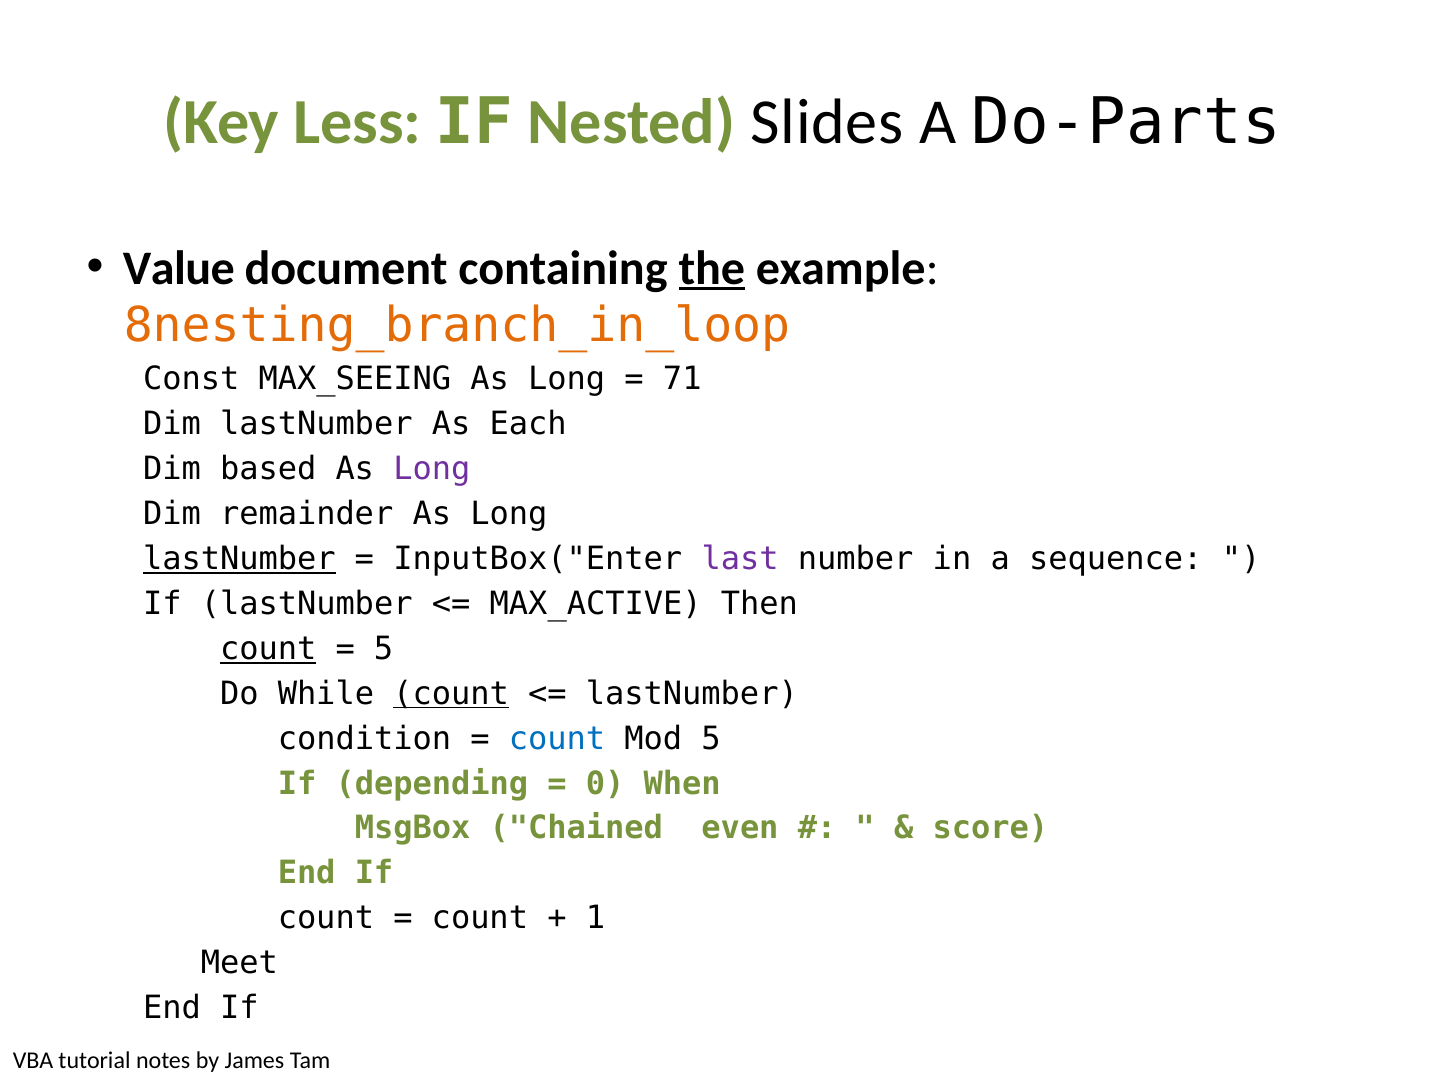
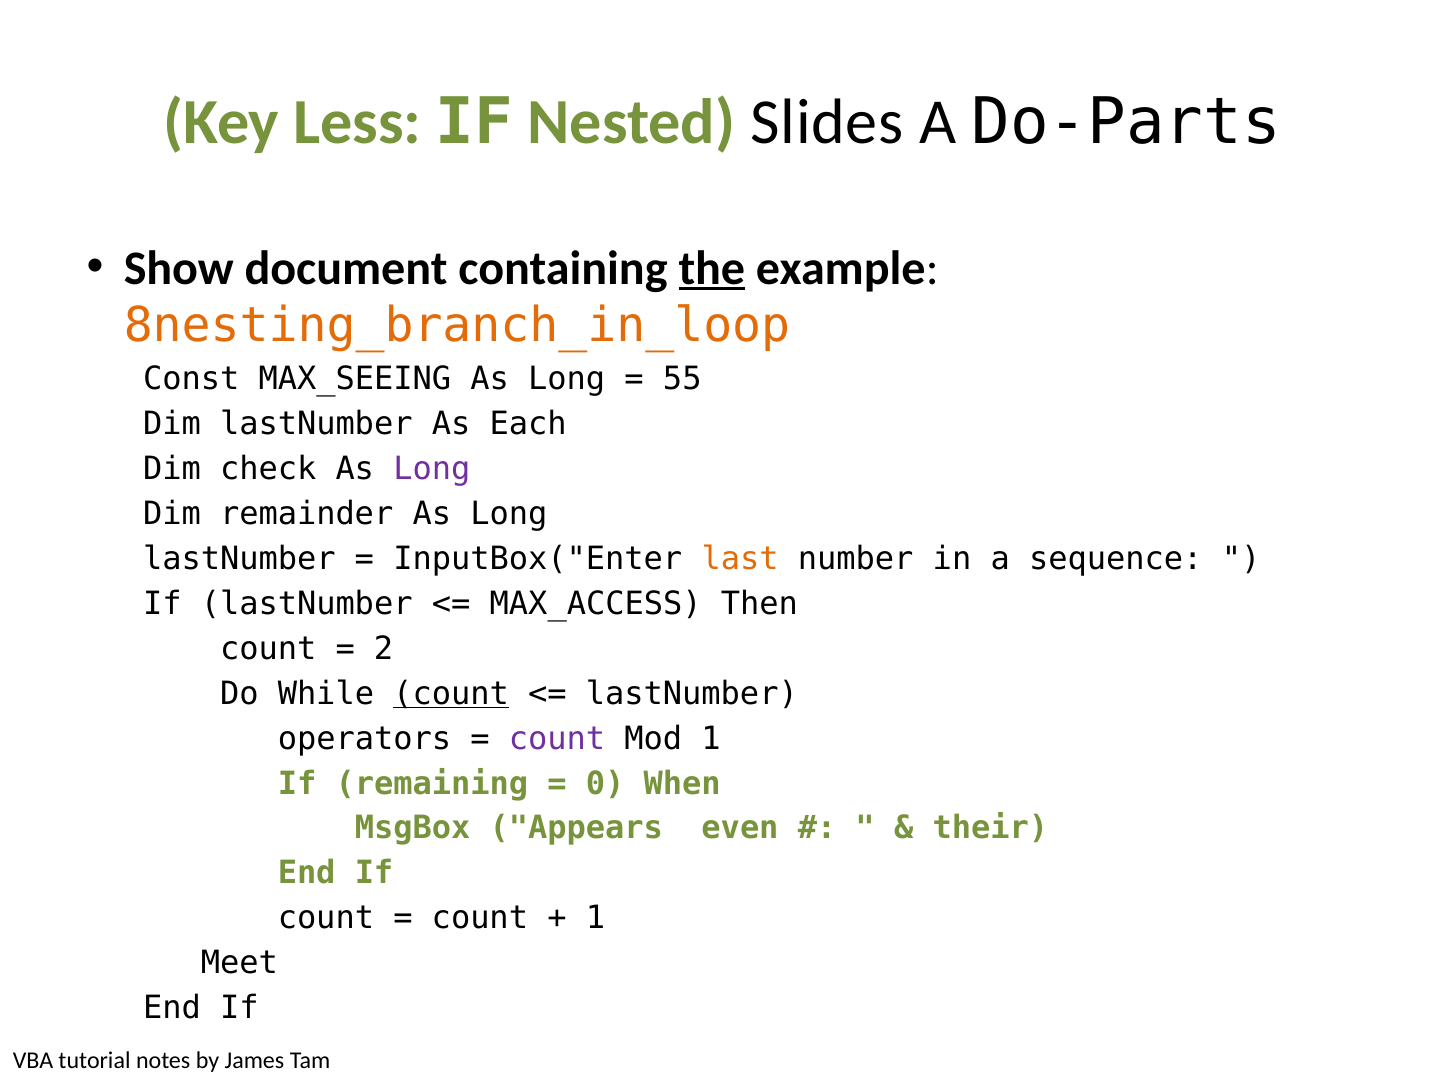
Value: Value -> Show
71: 71 -> 55
based: based -> check
lastNumber at (239, 559) underline: present -> none
last colour: purple -> orange
MAX_ACTIVE: MAX_ACTIVE -> MAX_ACCESS
count at (268, 649) underline: present -> none
5 at (384, 649): 5 -> 2
condition: condition -> operators
count at (557, 739) colour: blue -> purple
Mod 5: 5 -> 1
depending: depending -> remaining
Chained: Chained -> Appears
score: score -> their
